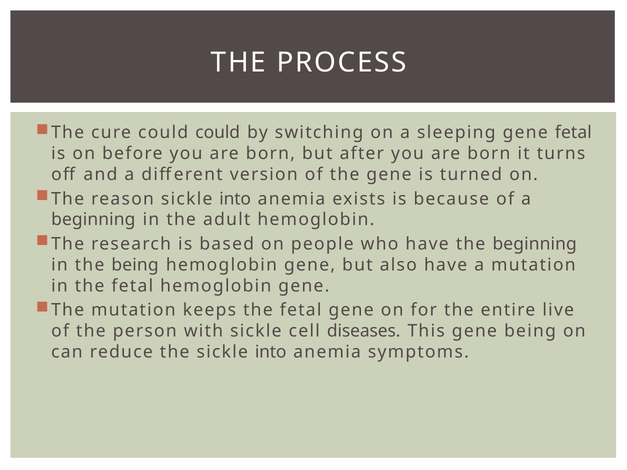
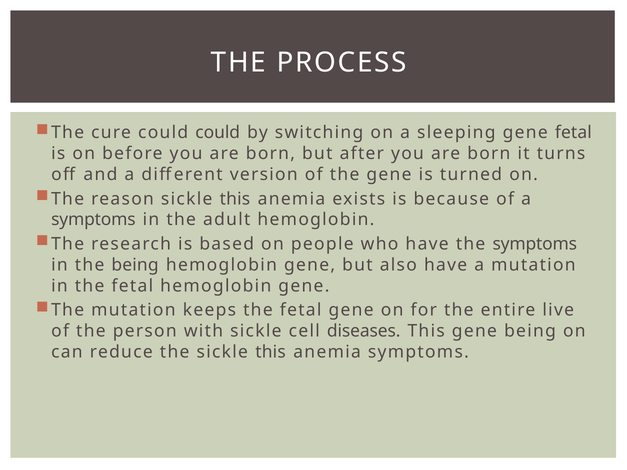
reason sickle into: into -> this
beginning at (93, 220): beginning -> symptoms
the beginning: beginning -> symptoms
the sickle into: into -> this
